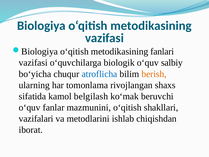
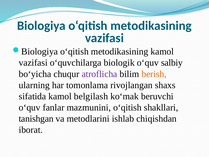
metodikasining fanlari: fanlari -> kamol
atroflicha colour: blue -> purple
vazifalari: vazifalari -> tanishgan
